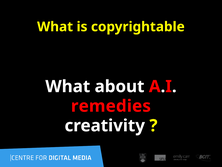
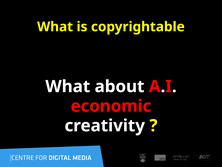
remedies: remedies -> economic
